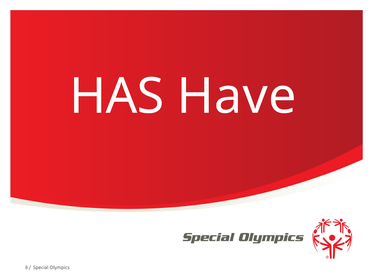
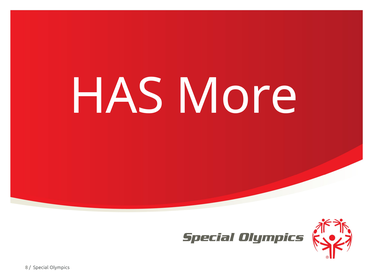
Have: Have -> More
